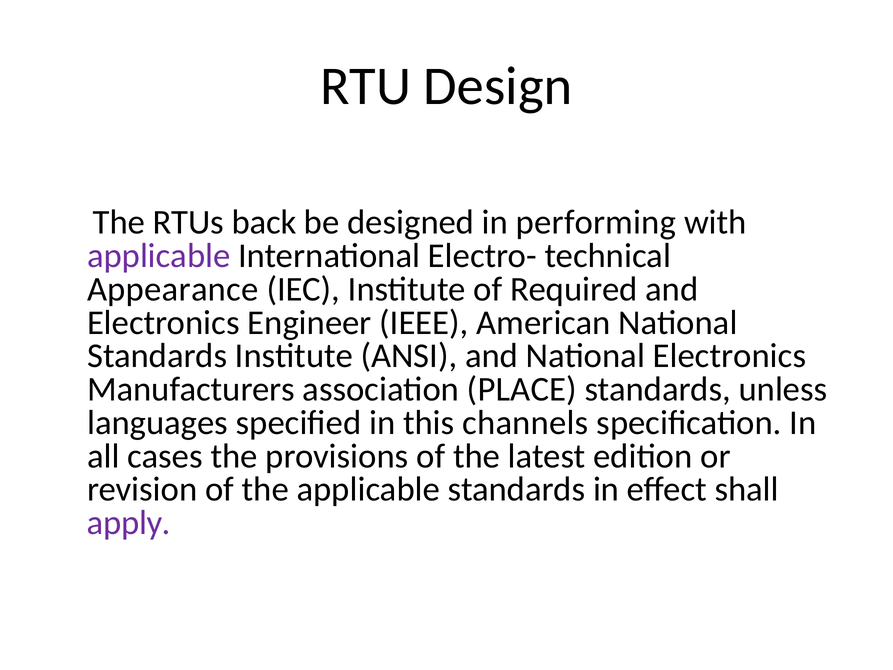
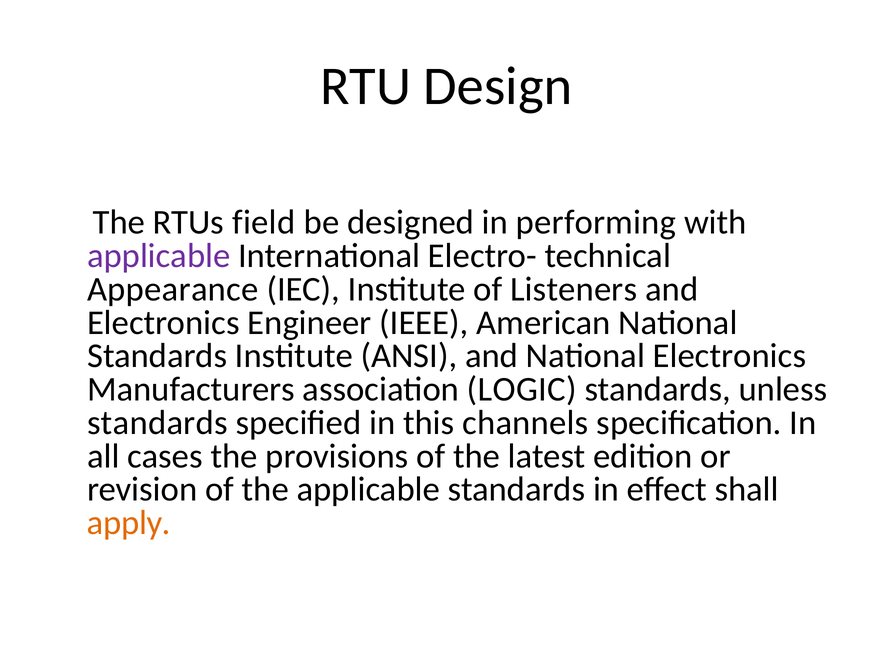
back: back -> field
Required: Required -> Listeners
PLACE: PLACE -> LOGIC
languages at (158, 423): languages -> standards
apply colour: purple -> orange
